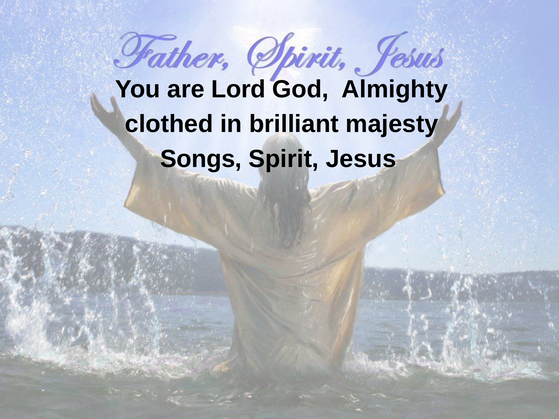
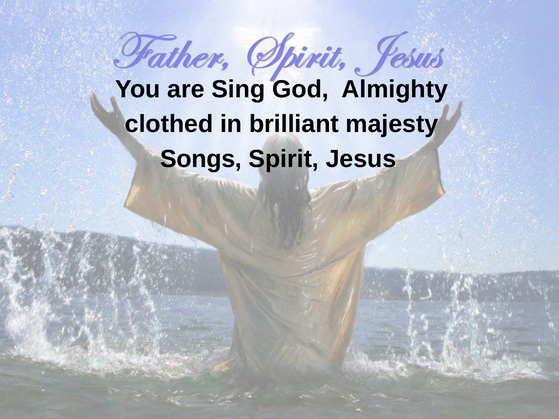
Lord: Lord -> Sing
